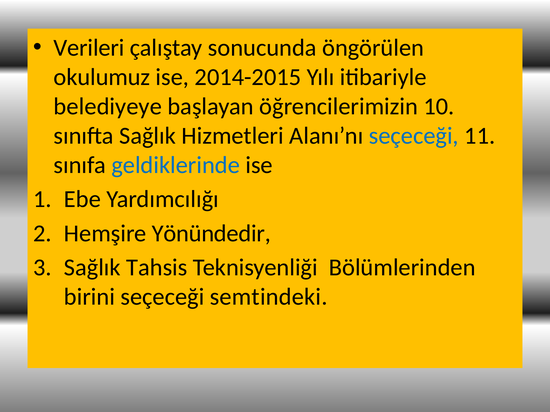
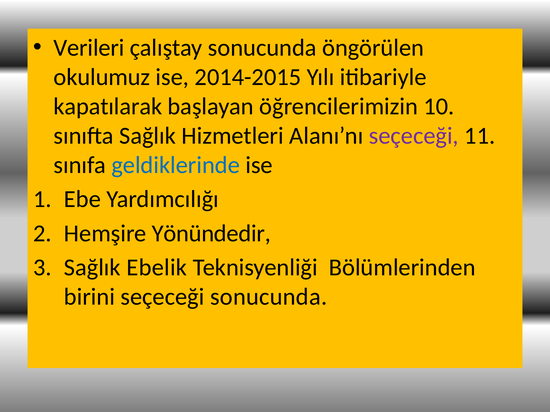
belediyeye: belediyeye -> kapatılarak
seçeceği at (414, 136) colour: blue -> purple
Tahsis: Tahsis -> Ebelik
seçeceği semtindeki: semtindeki -> sonucunda
